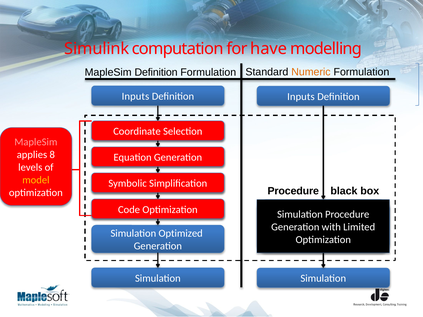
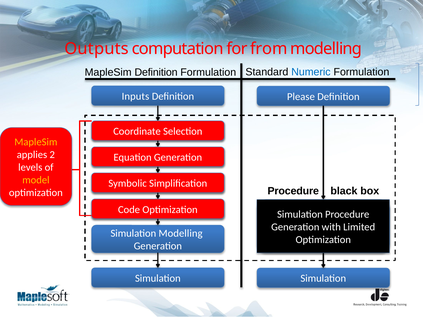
Simulink: Simulink -> Outputs
have: have -> from
Numeric colour: orange -> blue
Inputs at (301, 97): Inputs -> Please
MapleSim at (36, 142) colour: pink -> yellow
8: 8 -> 2
Simulation Optimized: Optimized -> Modelling
